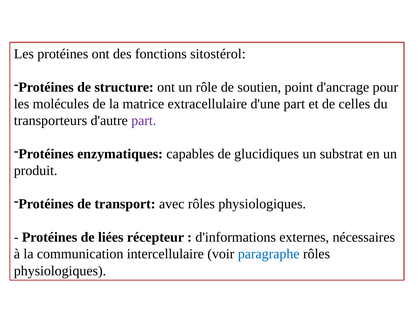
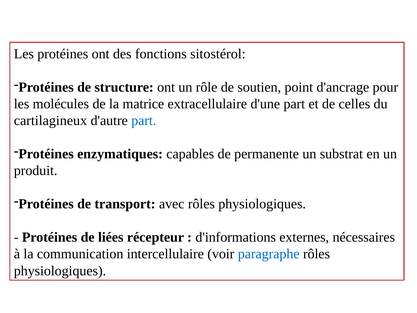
transporteurs: transporteurs -> cartilagineux
part at (144, 120) colour: purple -> blue
glucidiques: glucidiques -> permanente
